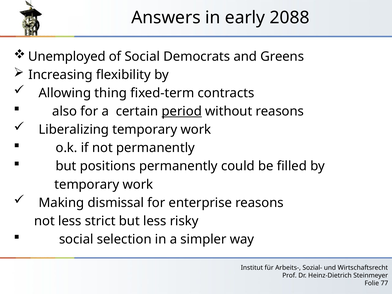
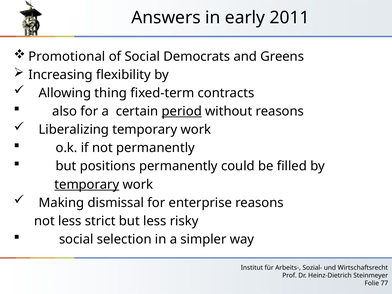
2088: 2088 -> 2011
Unemployed: Unemployed -> Promotional
temporary at (87, 184) underline: none -> present
